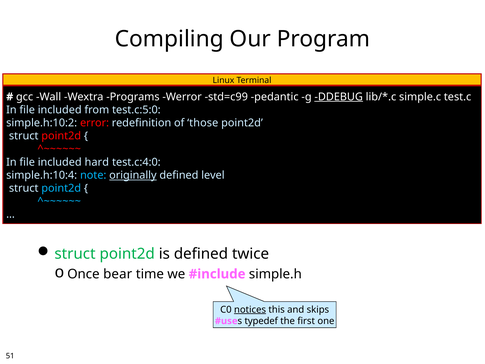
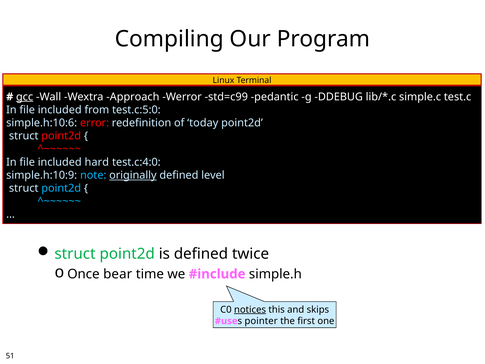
gcc underline: none -> present
Programs: Programs -> Approach
DDEBUG underline: present -> none
simple.h:10:2: simple.h:10:2 -> simple.h:10:6
those: those -> today
simple.h:10:4: simple.h:10:4 -> simple.h:10:9
typedef: typedef -> pointer
